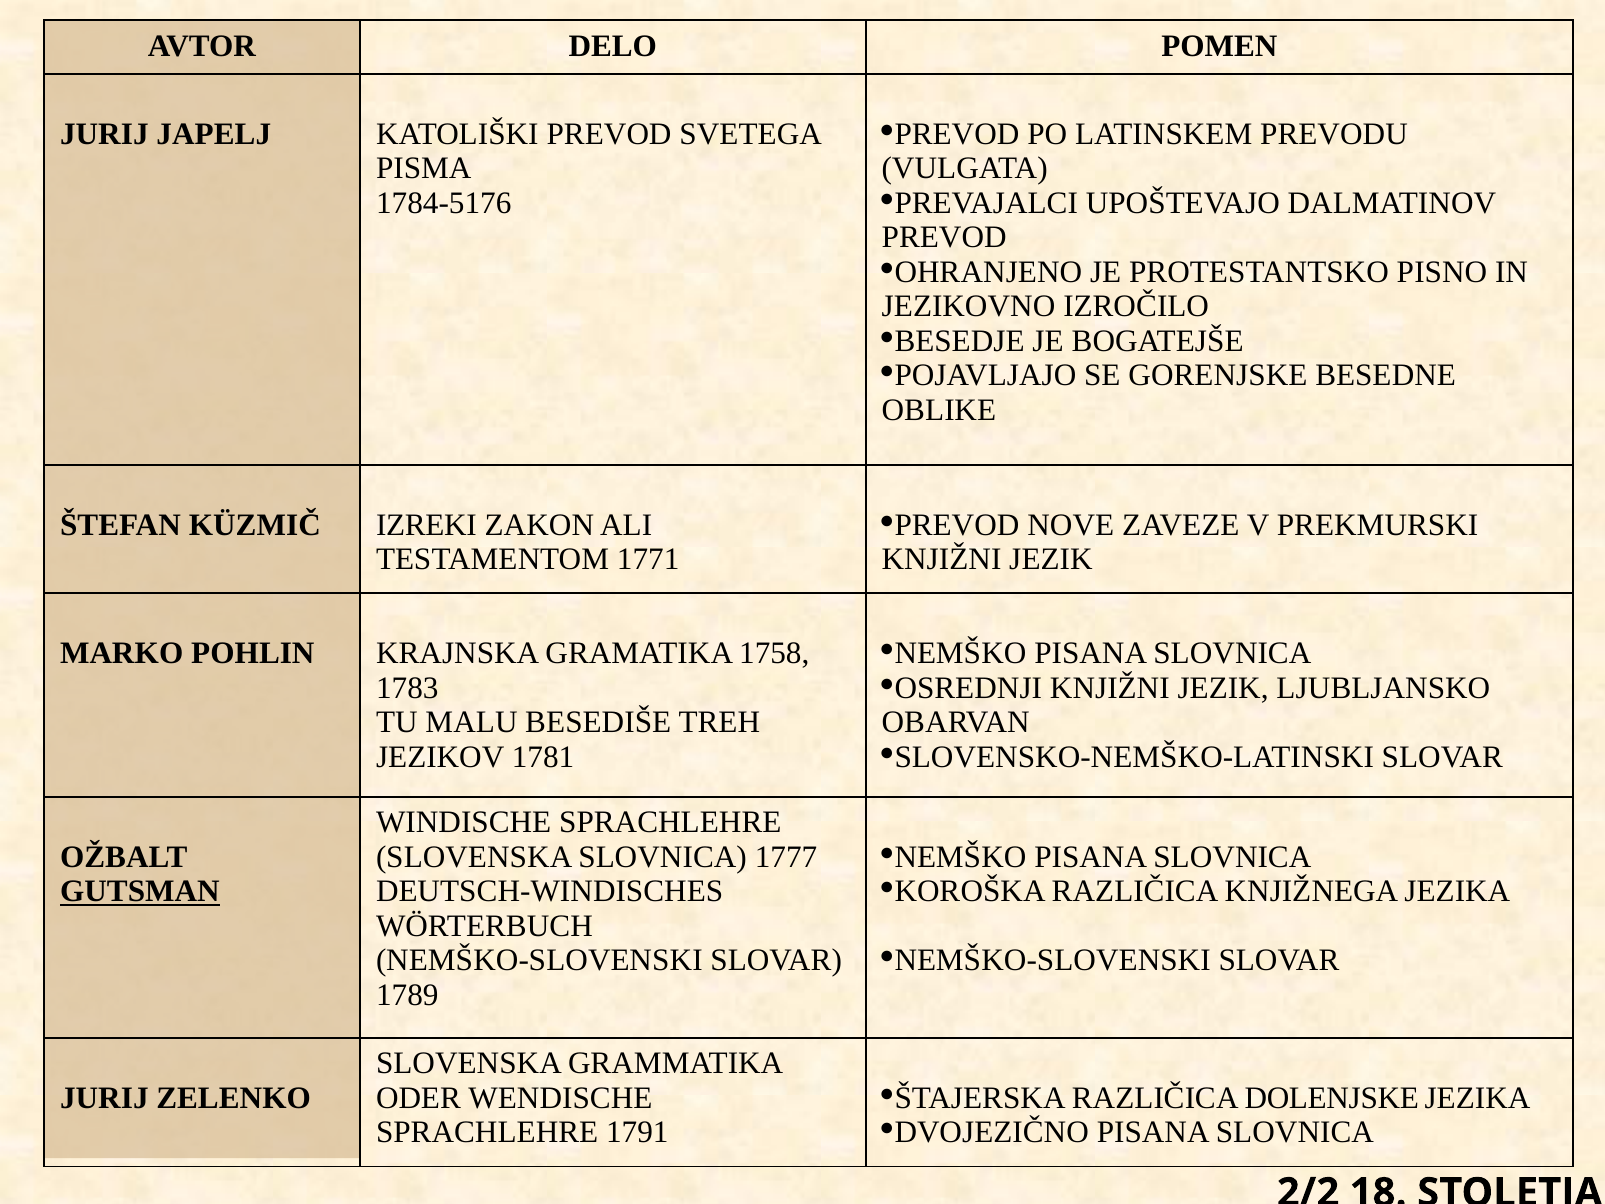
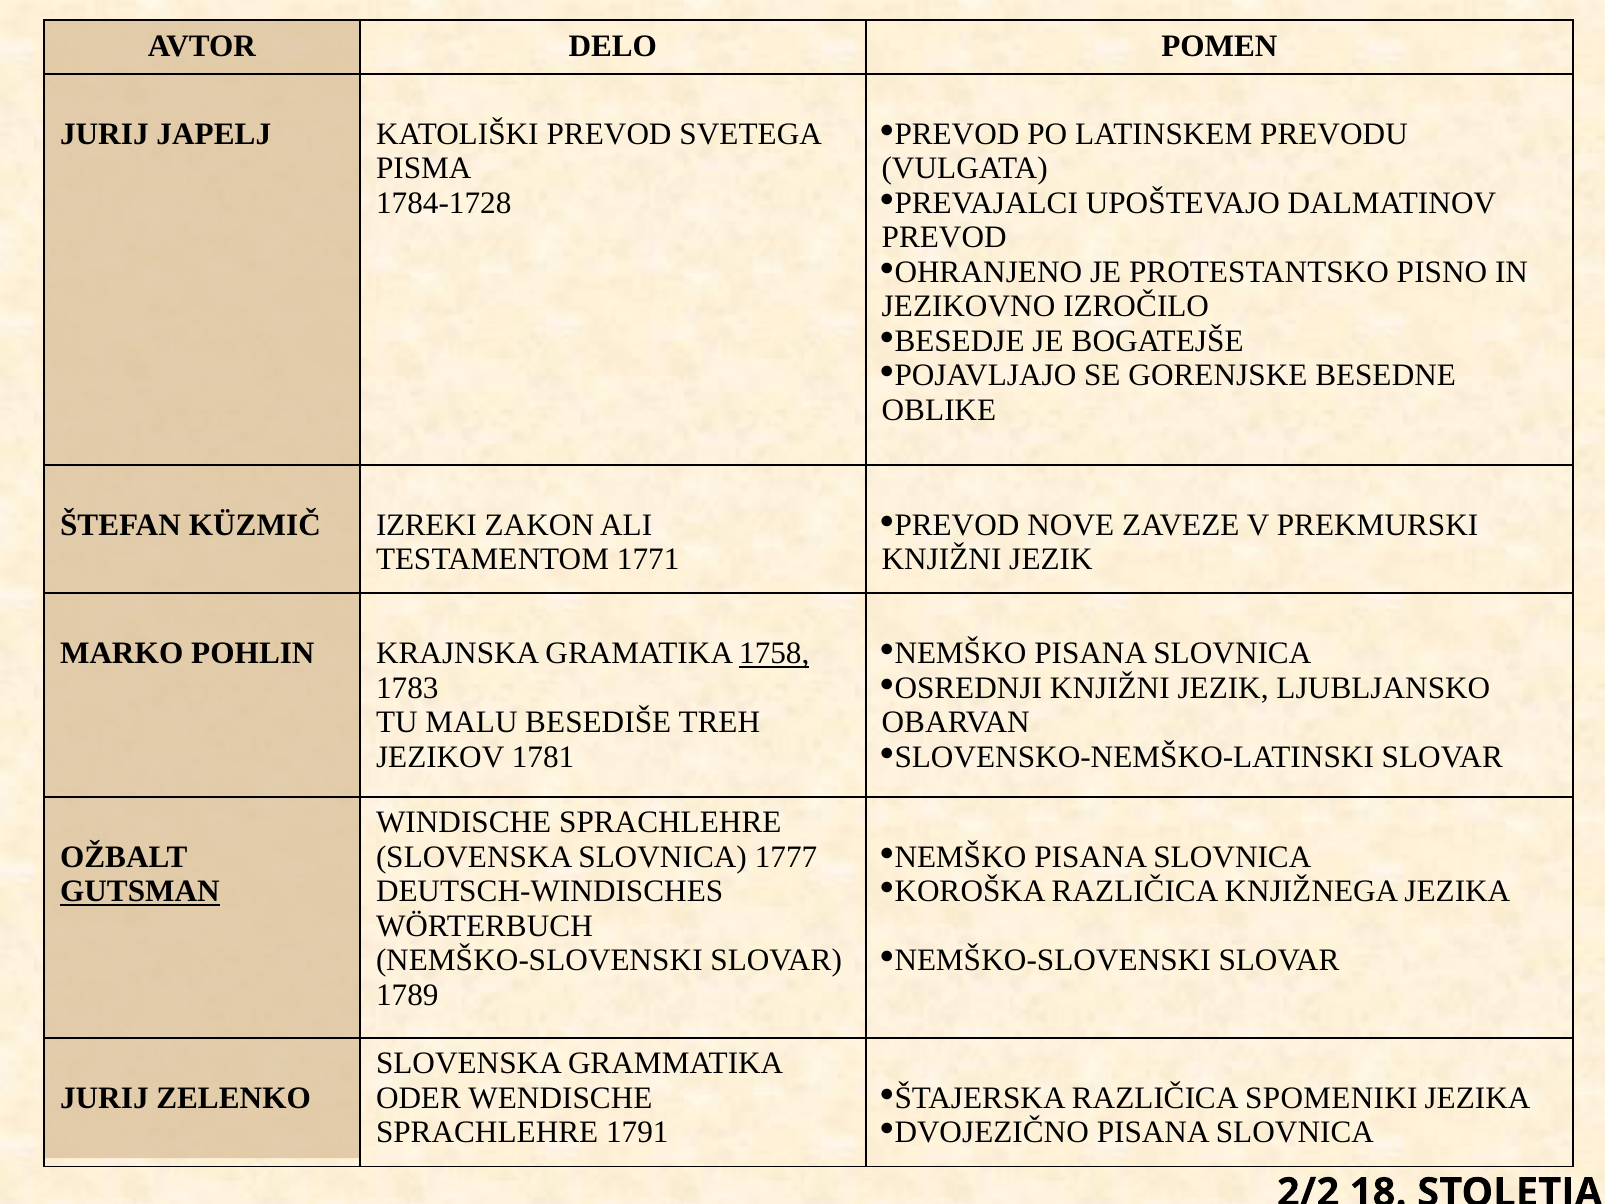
1784-5176: 1784-5176 -> 1784-1728
1758 underline: none -> present
DOLENJSKE: DOLENJSKE -> SPOMENIKI
